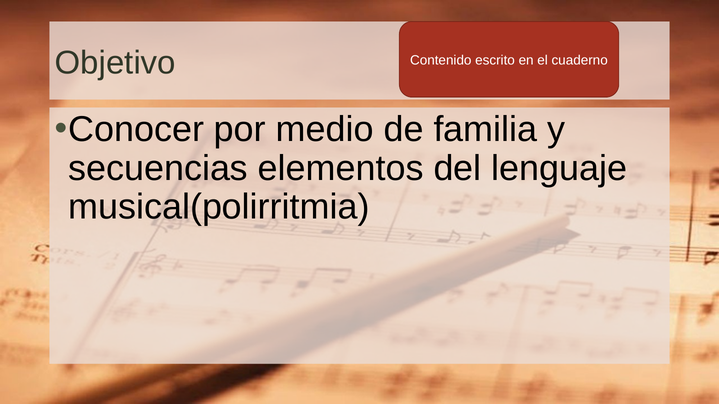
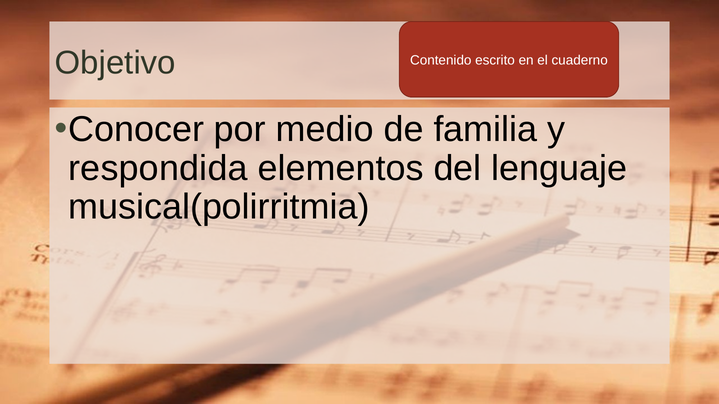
secuencias: secuencias -> respondida
